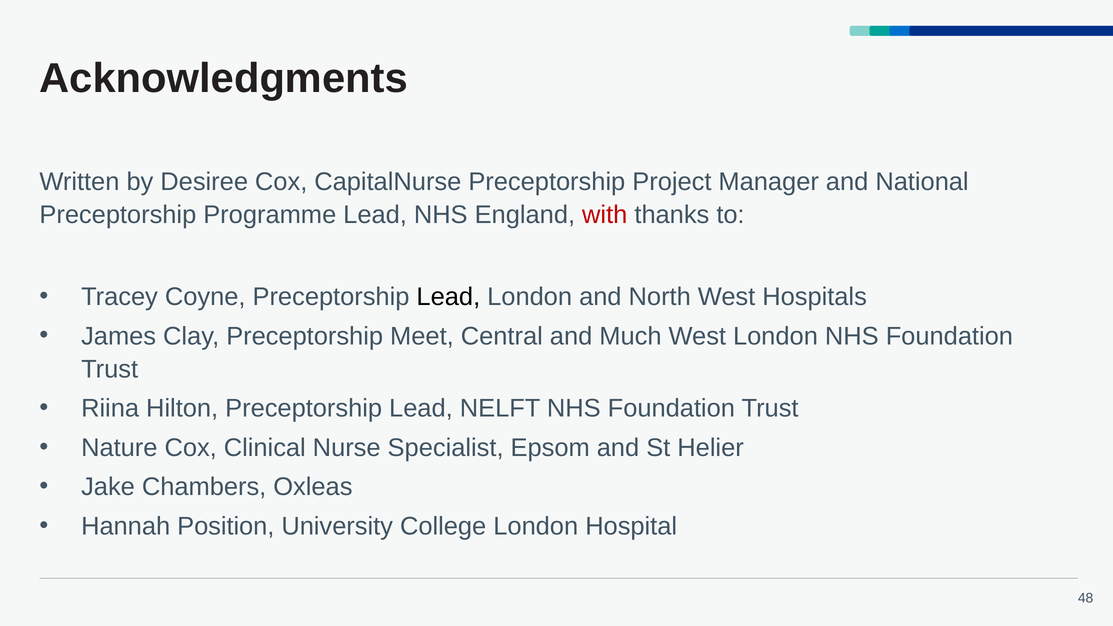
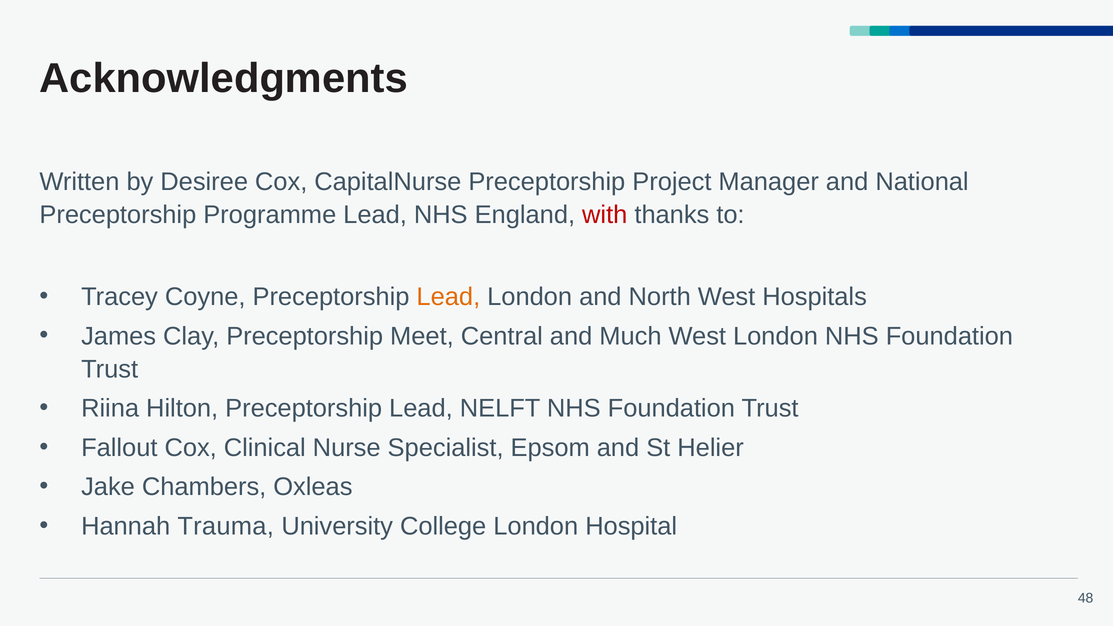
Lead at (448, 297) colour: black -> orange
Nature: Nature -> Fallout
Position: Position -> Trauma
